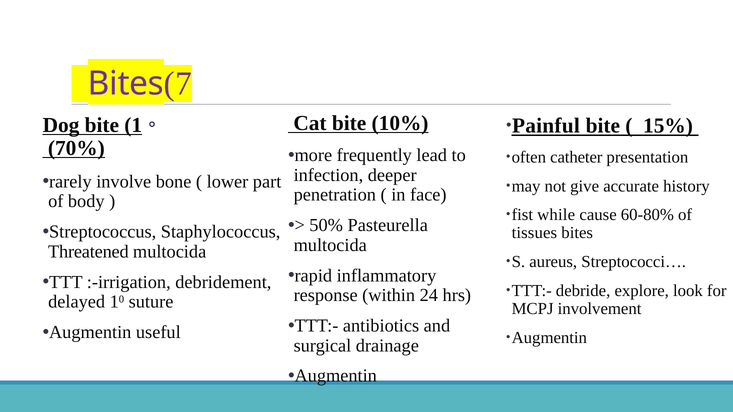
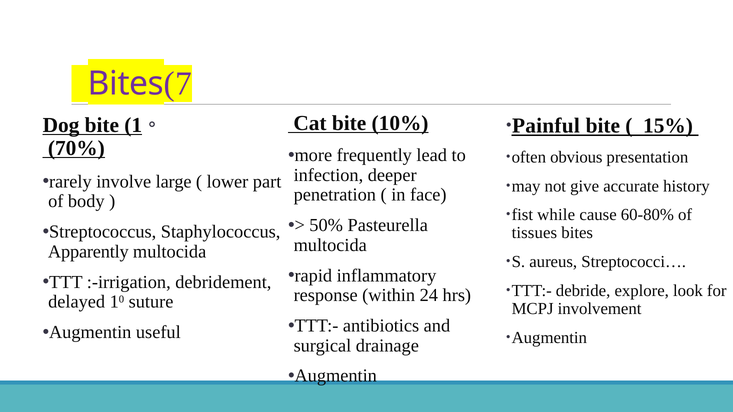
catheter: catheter -> obvious
bone: bone -> large
Threatened: Threatened -> Apparently
